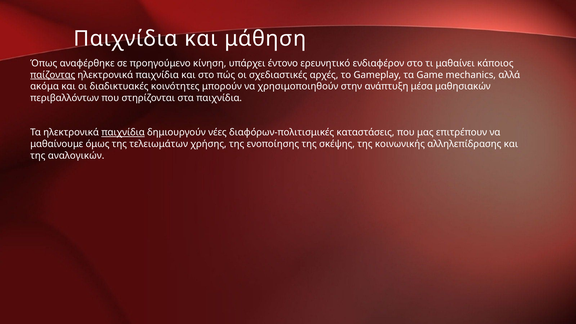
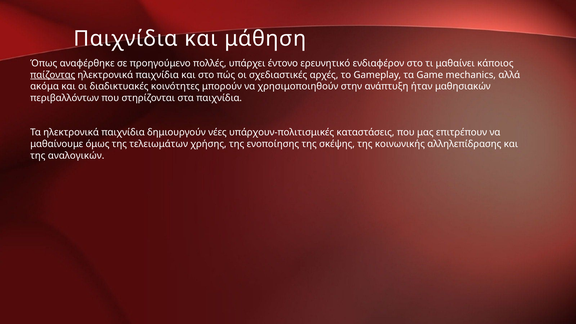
κίνηση: κίνηση -> πολλές
μέσα: μέσα -> ήταν
παιχνίδια at (123, 133) underline: present -> none
διαφόρων-πολιτισμικές: διαφόρων-πολιτισμικές -> υπάρχουν-πολιτισμικές
